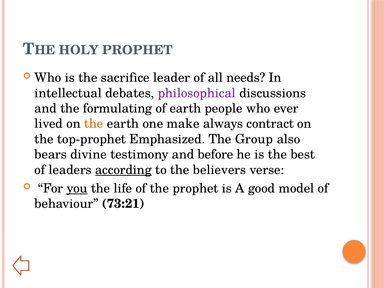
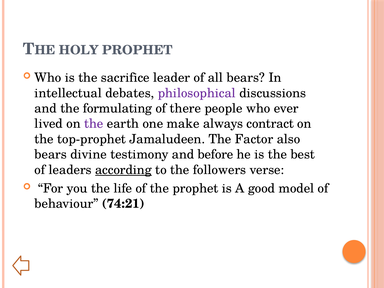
all needs: needs -> bears
of earth: earth -> there
the at (94, 124) colour: orange -> purple
Emphasized: Emphasized -> Jamaludeen
Group: Group -> Factor
believers: believers -> followers
you underline: present -> none
73:21: 73:21 -> 74:21
